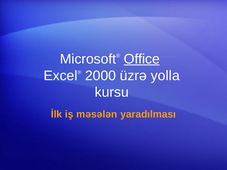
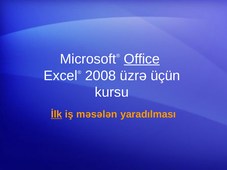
2000: 2000 -> 2008
yolla: yolla -> üçün
İlk underline: none -> present
